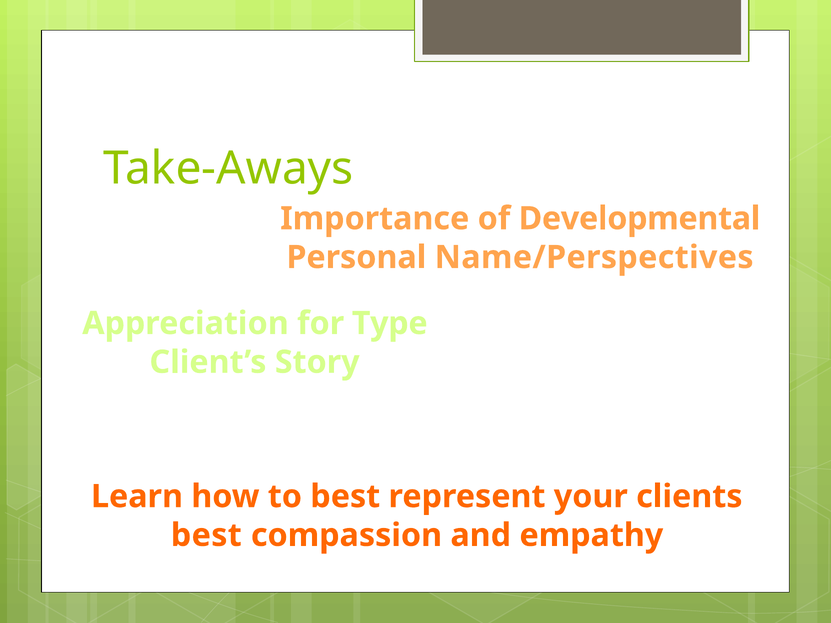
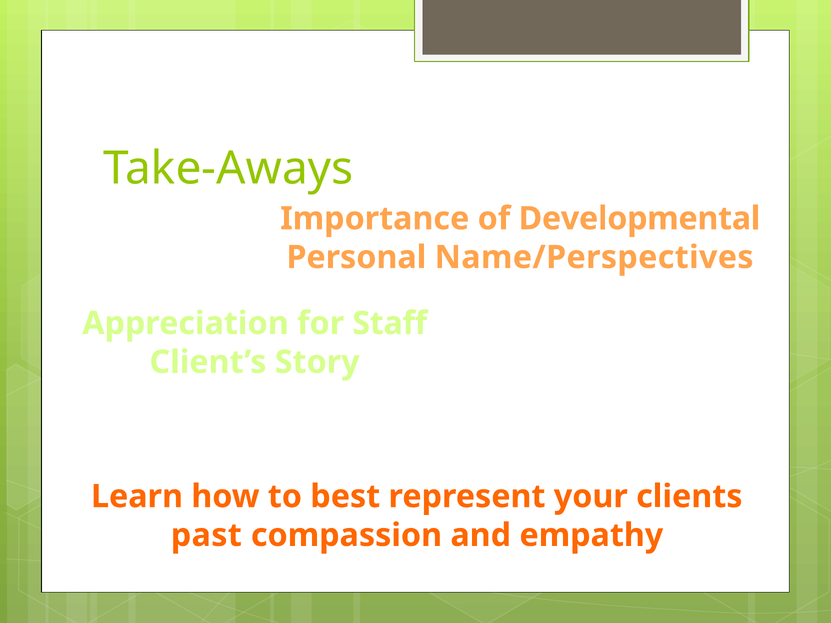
Type: Type -> Staff
best at (206, 535): best -> past
